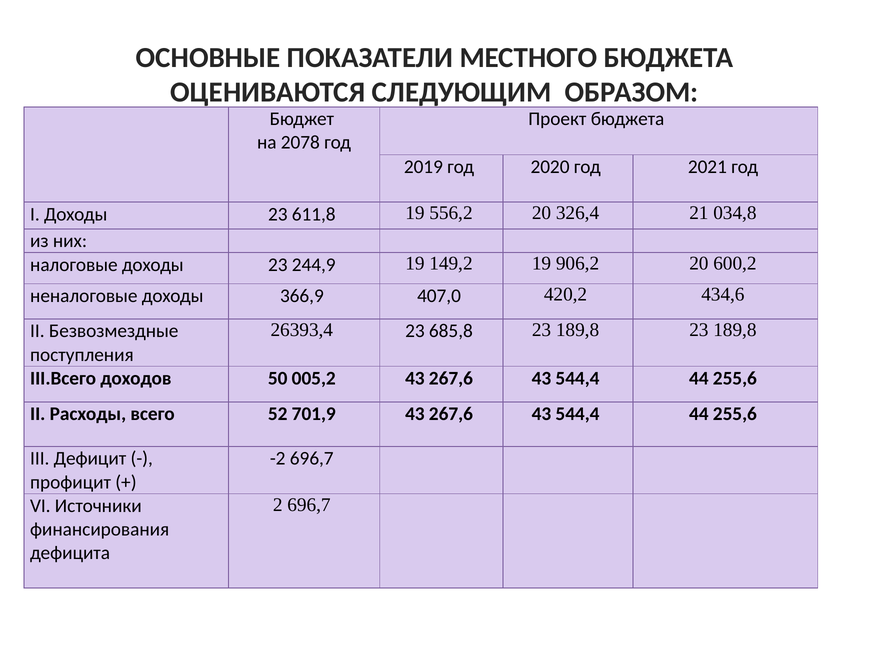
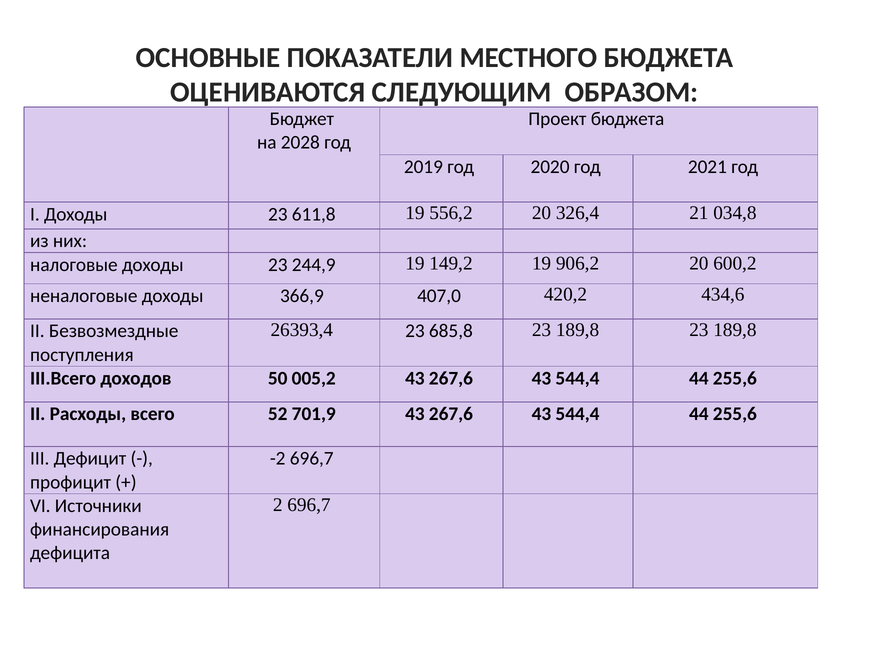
2078: 2078 -> 2028
